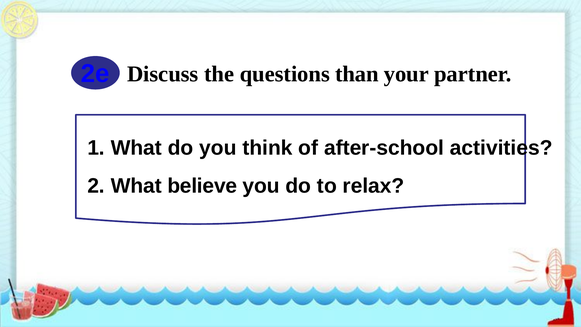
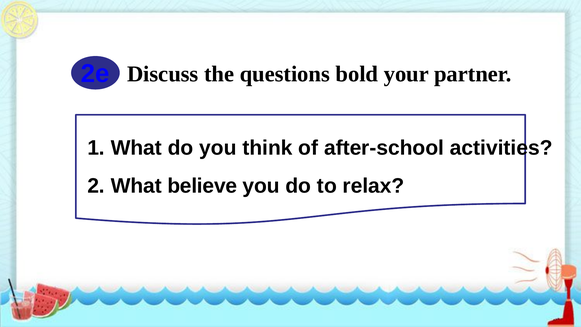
than: than -> bold
